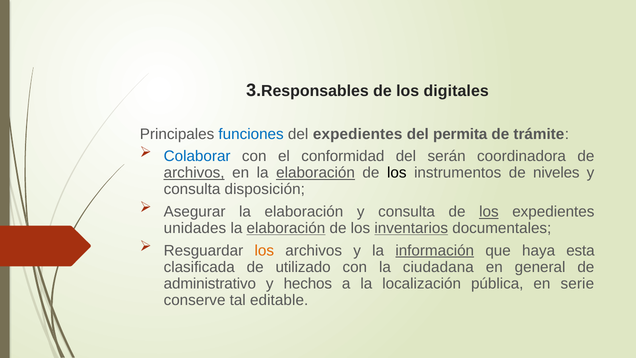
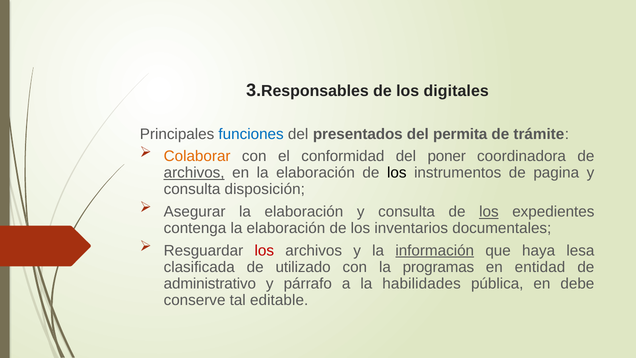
del expedientes: expedientes -> presentados
Colaborar colour: blue -> orange
serán: serán -> poner
elaboración at (316, 173) underline: present -> none
niveles: niveles -> pagina
unidades: unidades -> contenga
elaboración at (286, 228) underline: present -> none
inventarios underline: present -> none
los at (264, 250) colour: orange -> red
esta: esta -> lesa
ciudadana: ciudadana -> programas
general: general -> entidad
hechos: hechos -> párrafo
localización: localización -> habilidades
serie: serie -> debe
